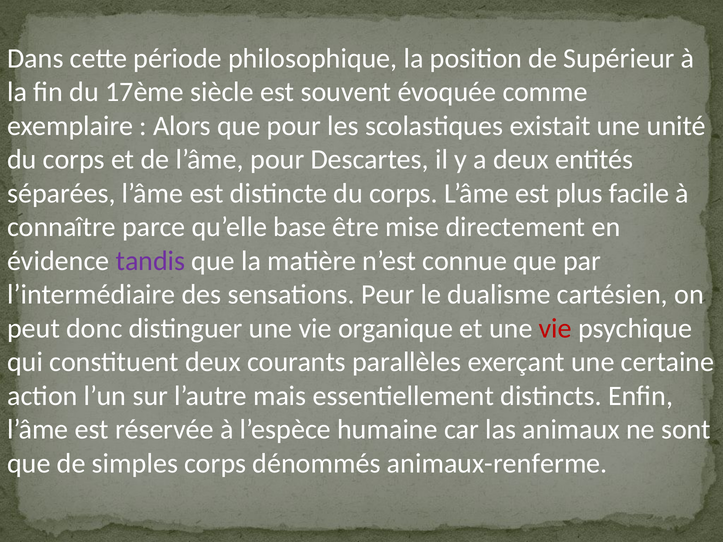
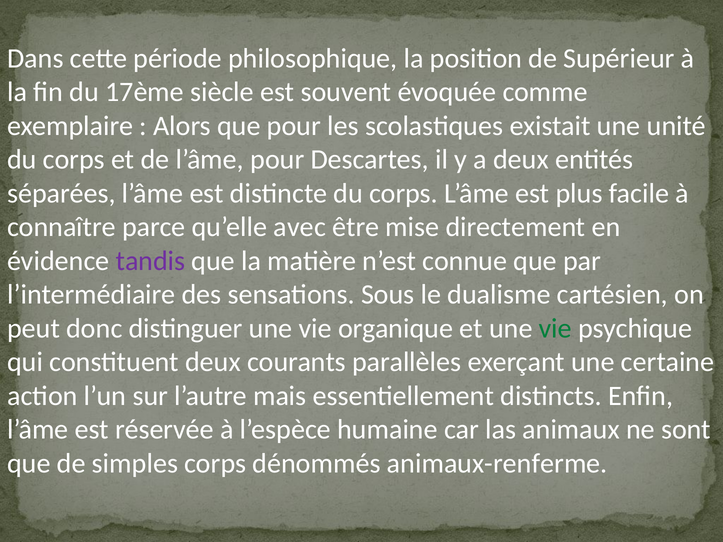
base: base -> avec
Peur: Peur -> Sous
vie at (555, 328) colour: red -> green
